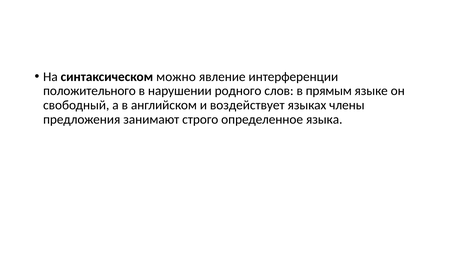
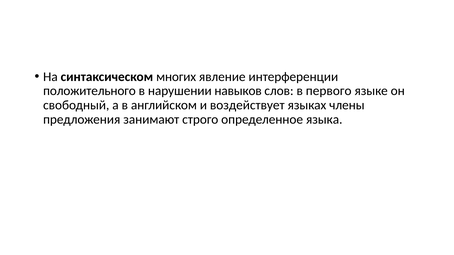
можно: можно -> многих
родного: родного -> навыков
прямым: прямым -> первого
